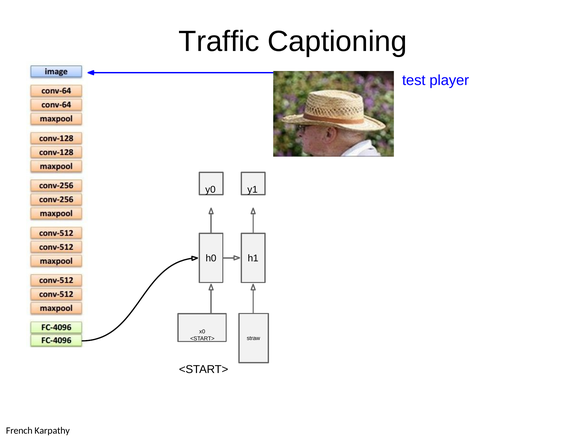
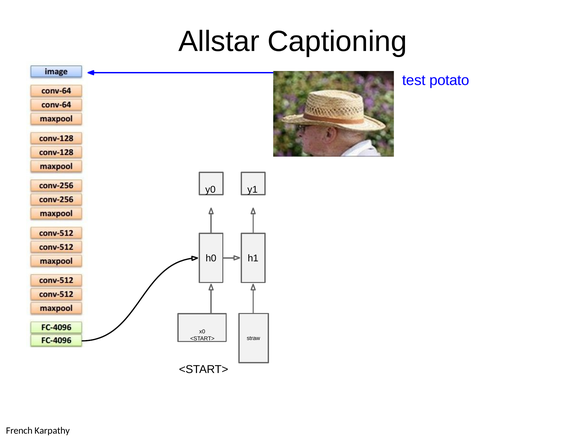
Traffic: Traffic -> Allstar
player: player -> potato
